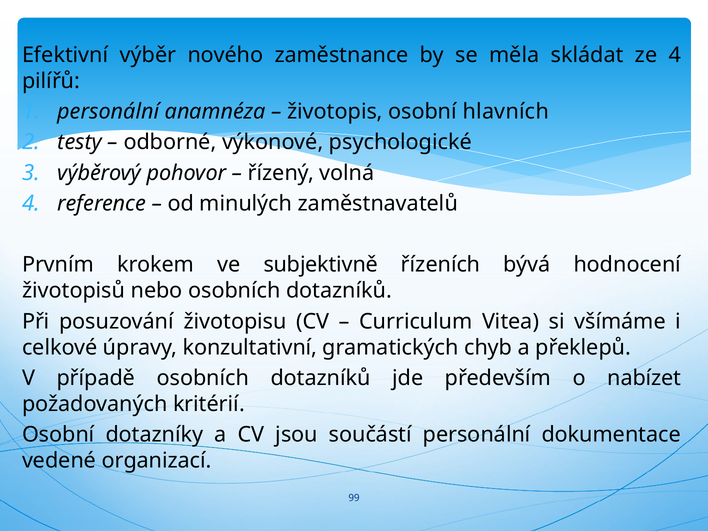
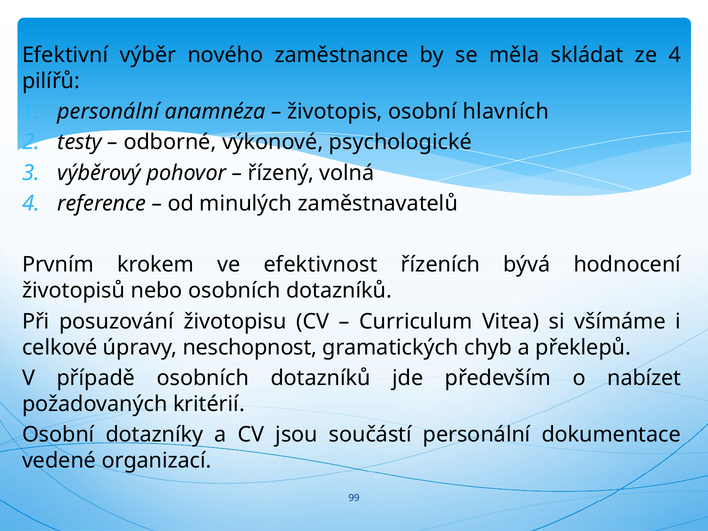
subjektivně: subjektivně -> efektivnost
konzultativní: konzultativní -> neschopnost
